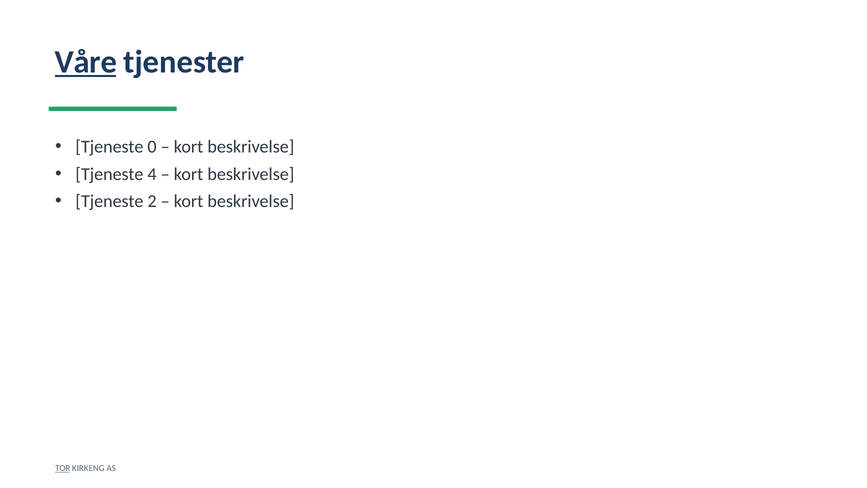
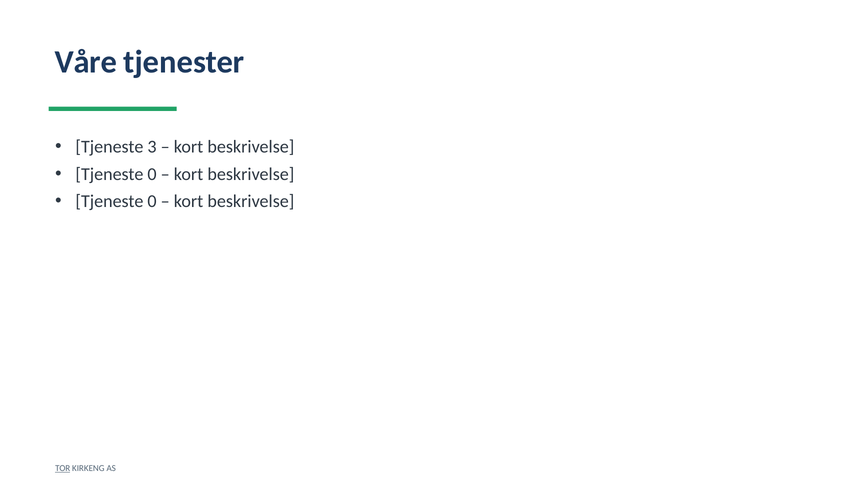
Våre underline: present -> none
0: 0 -> 3
4 at (152, 174): 4 -> 0
2 at (152, 201): 2 -> 0
